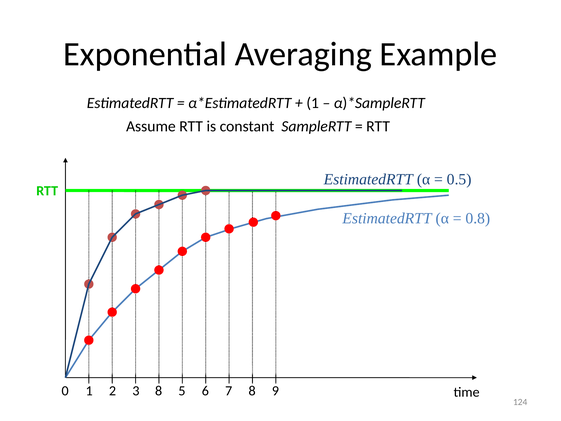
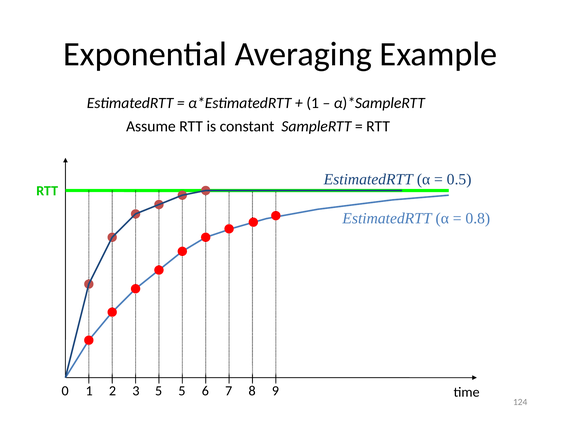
3 8: 8 -> 5
